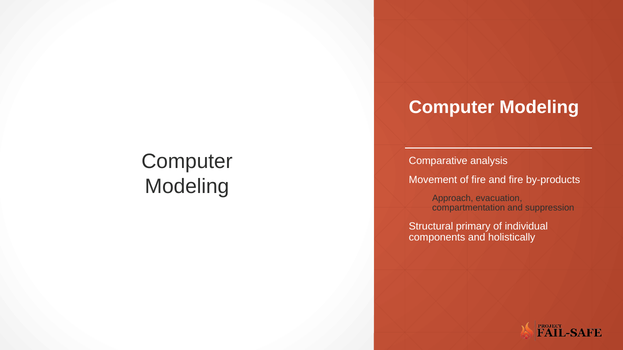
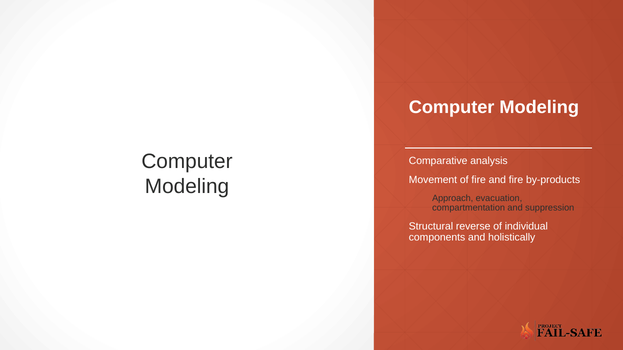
primary: primary -> reverse
